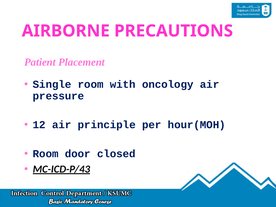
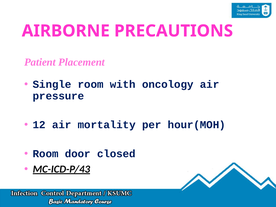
principle: principle -> mortality
